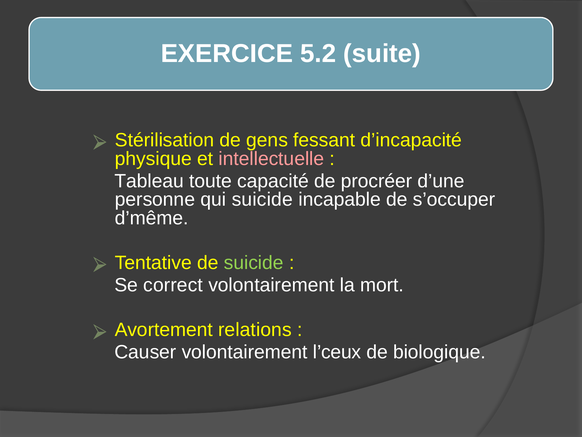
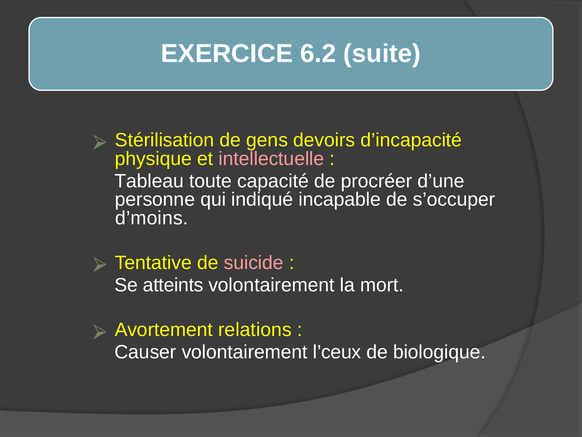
5.2: 5.2 -> 6.2
fessant: fessant -> devoirs
qui suicide: suicide -> indiqué
d’même: d’même -> d’moins
suicide at (254, 262) colour: light green -> pink
correct: correct -> atteints
